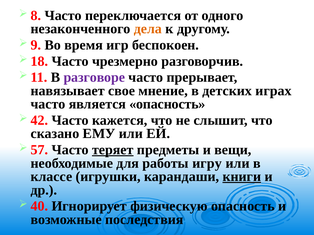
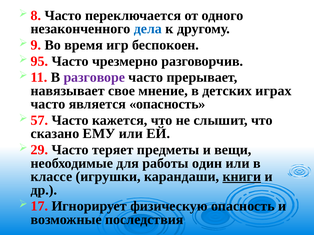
дела colour: orange -> blue
18: 18 -> 95
42: 42 -> 57
57: 57 -> 29
теряет underline: present -> none
игру: игру -> один
40: 40 -> 17
